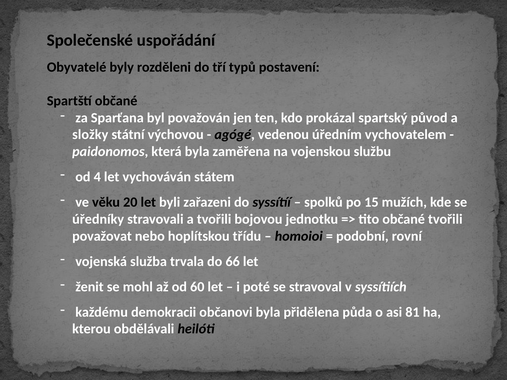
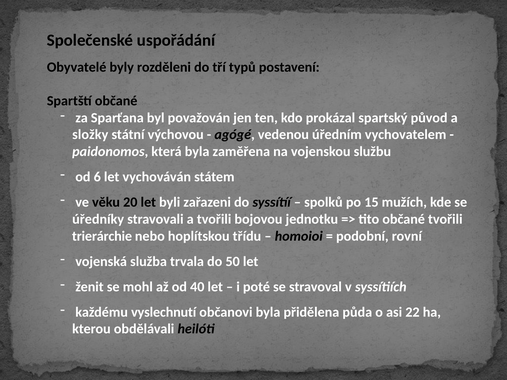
4: 4 -> 6
považovat: považovat -> trierárchie
66: 66 -> 50
60: 60 -> 40
demokracii: demokracii -> vyslechnutí
81: 81 -> 22
